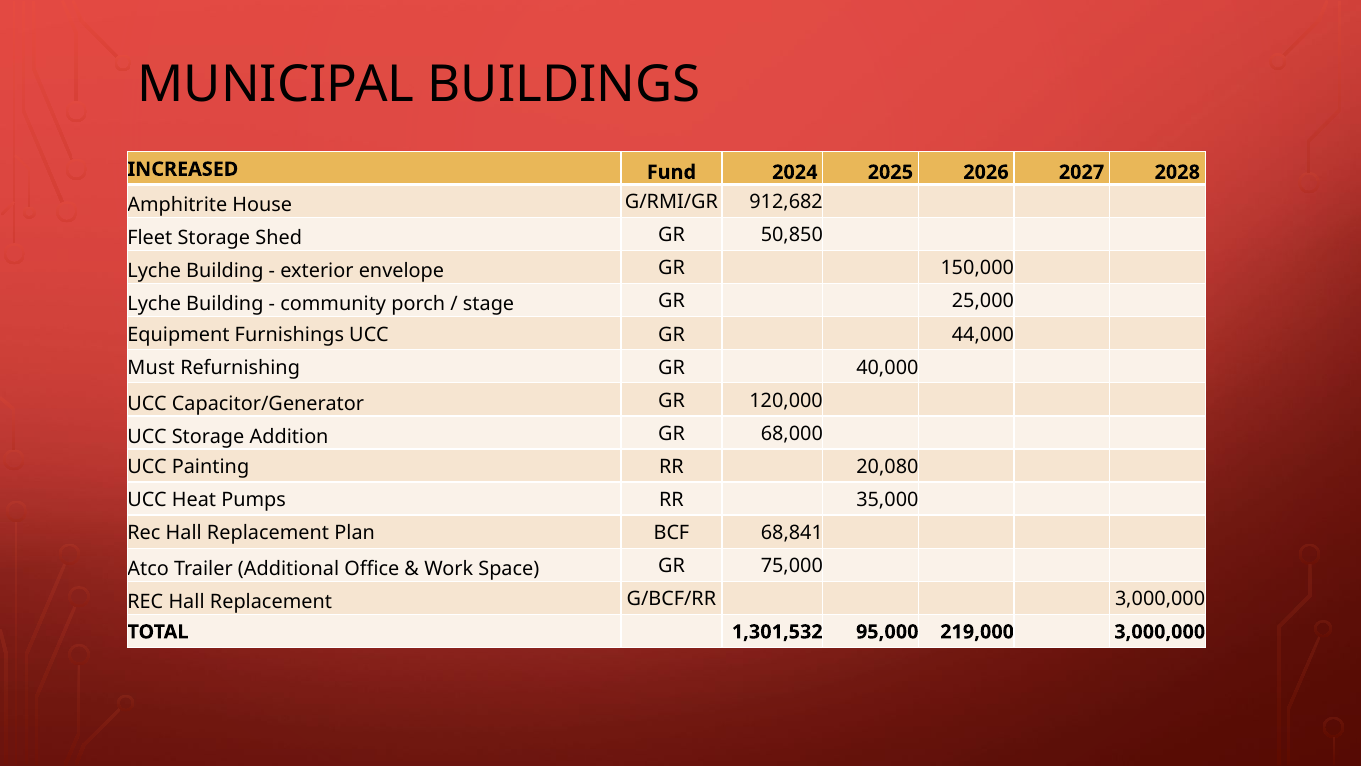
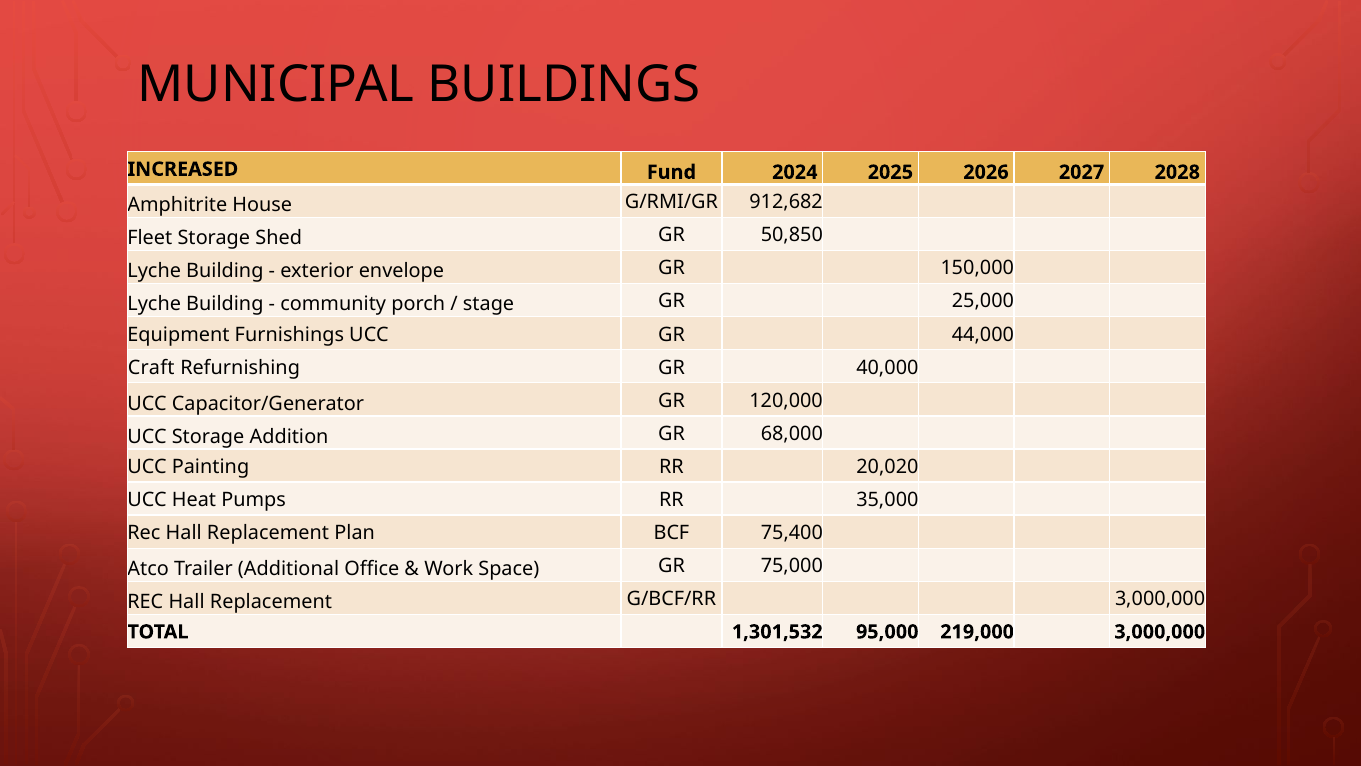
Must: Must -> Craft
20,080: 20,080 -> 20,020
68,841: 68,841 -> 75,400
